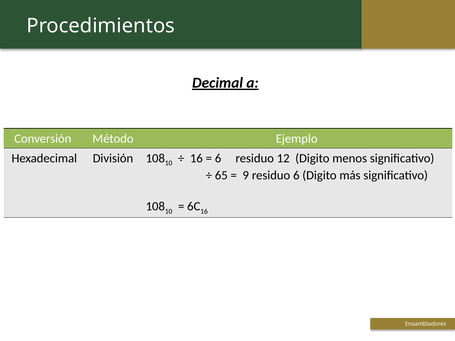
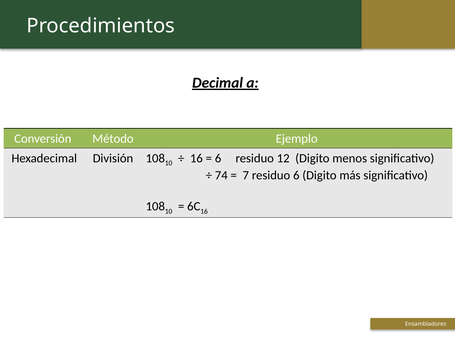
65: 65 -> 74
9: 9 -> 7
